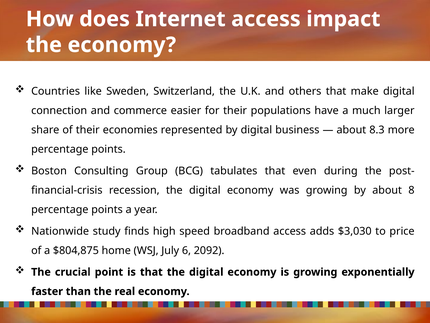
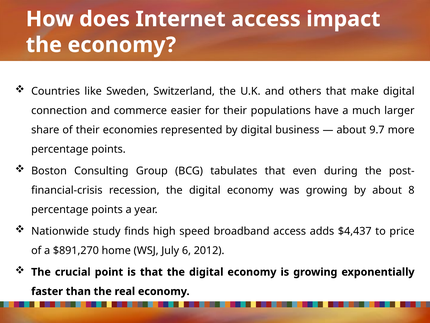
8.3: 8.3 -> 9.7
$3,030: $3,030 -> $4,437
$804,875: $804,875 -> $891,270
2092: 2092 -> 2012
